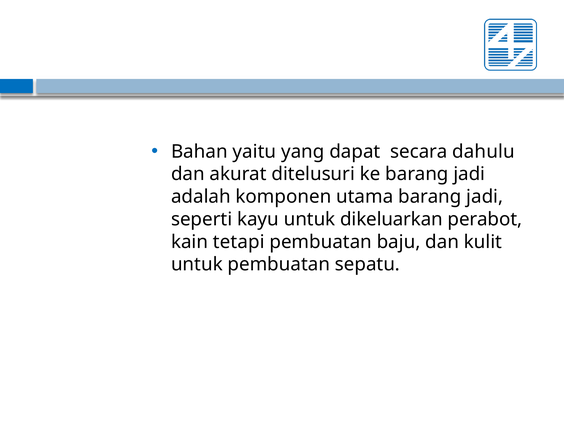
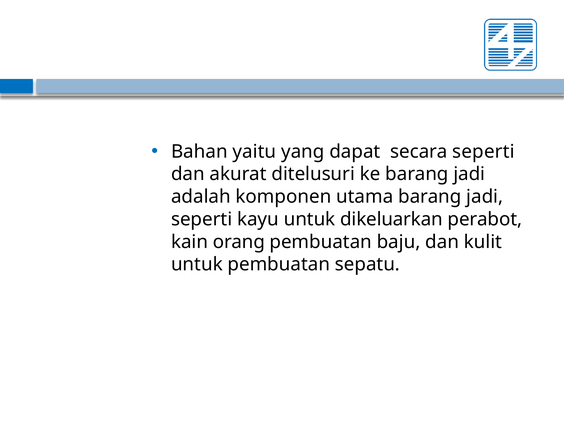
secara dahulu: dahulu -> seperti
tetapi: tetapi -> orang
